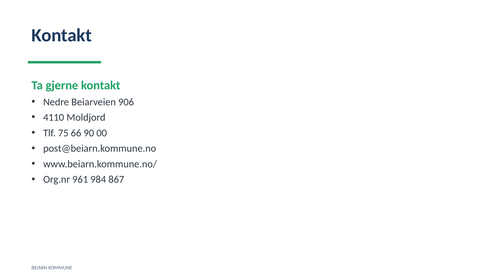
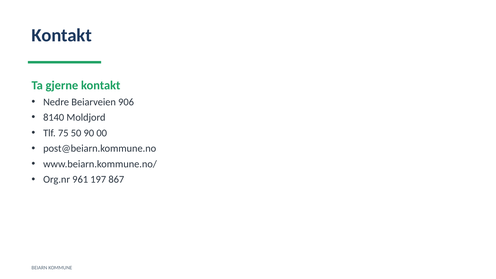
4110: 4110 -> 8140
66: 66 -> 50
984: 984 -> 197
